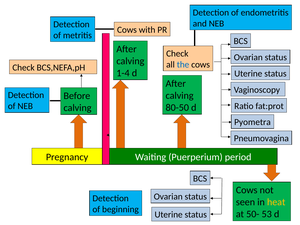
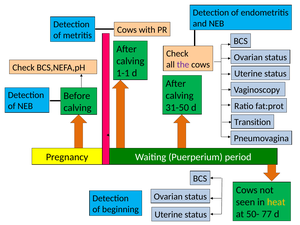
the colour: blue -> purple
1-4: 1-4 -> 1-1
80-50: 80-50 -> 31-50
Pyometra: Pyometra -> Transition
53: 53 -> 77
